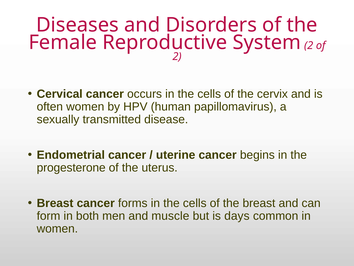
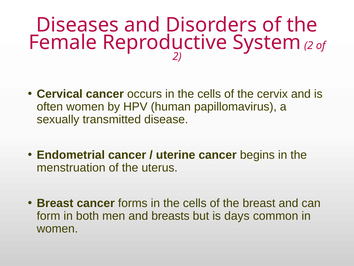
progesterone: progesterone -> menstruation
muscle: muscle -> breasts
